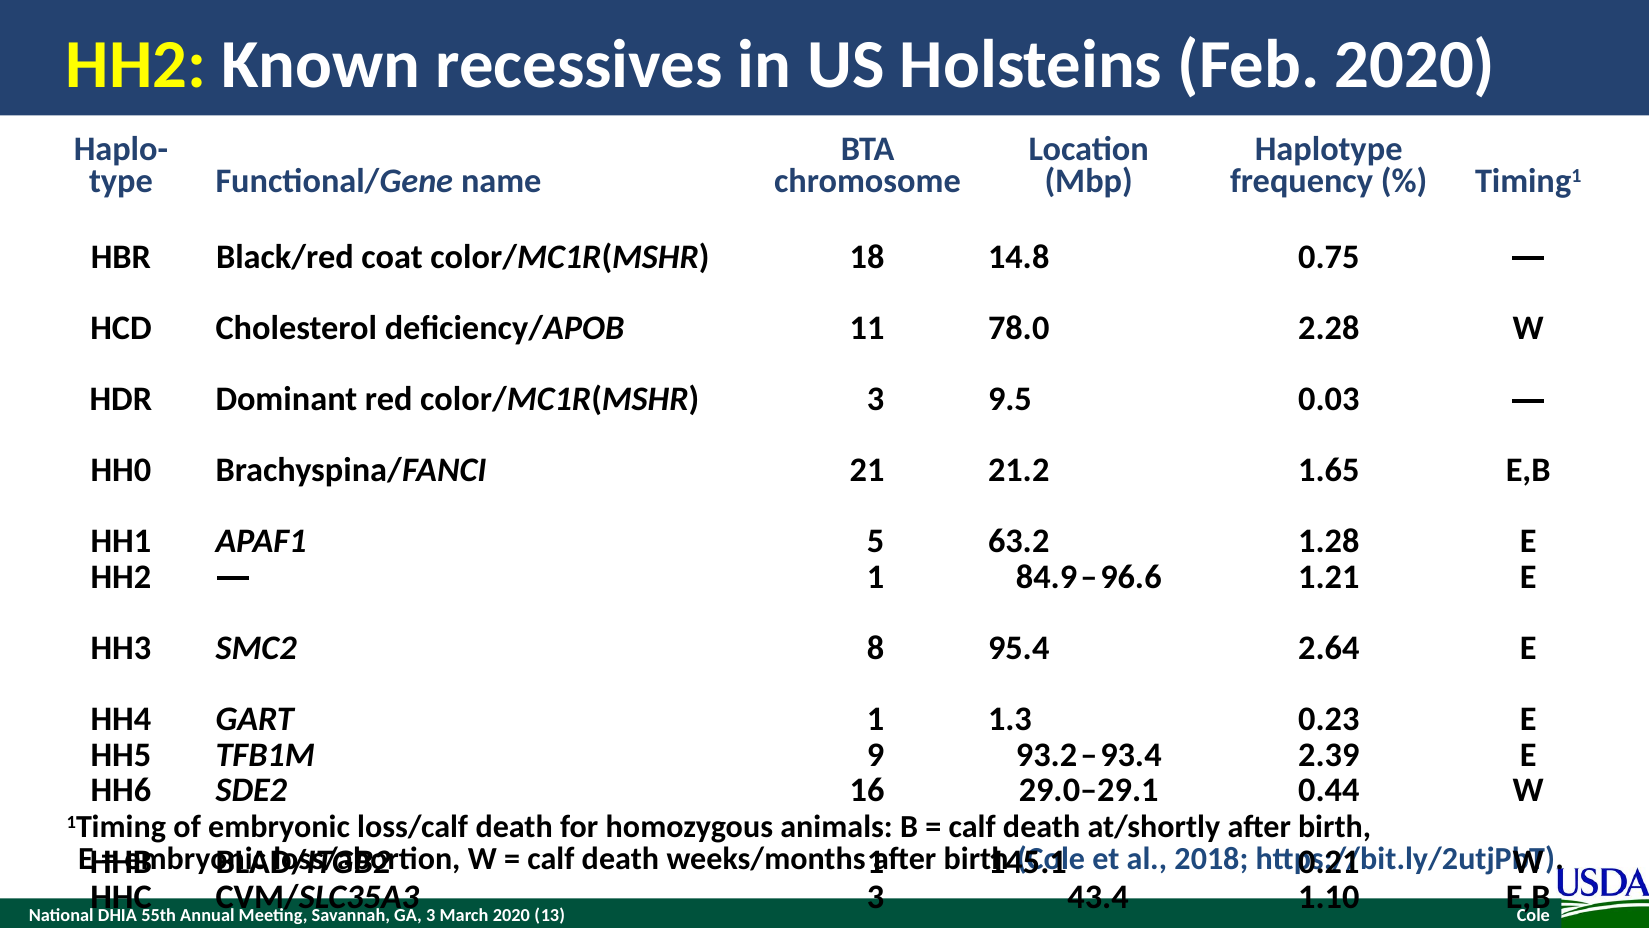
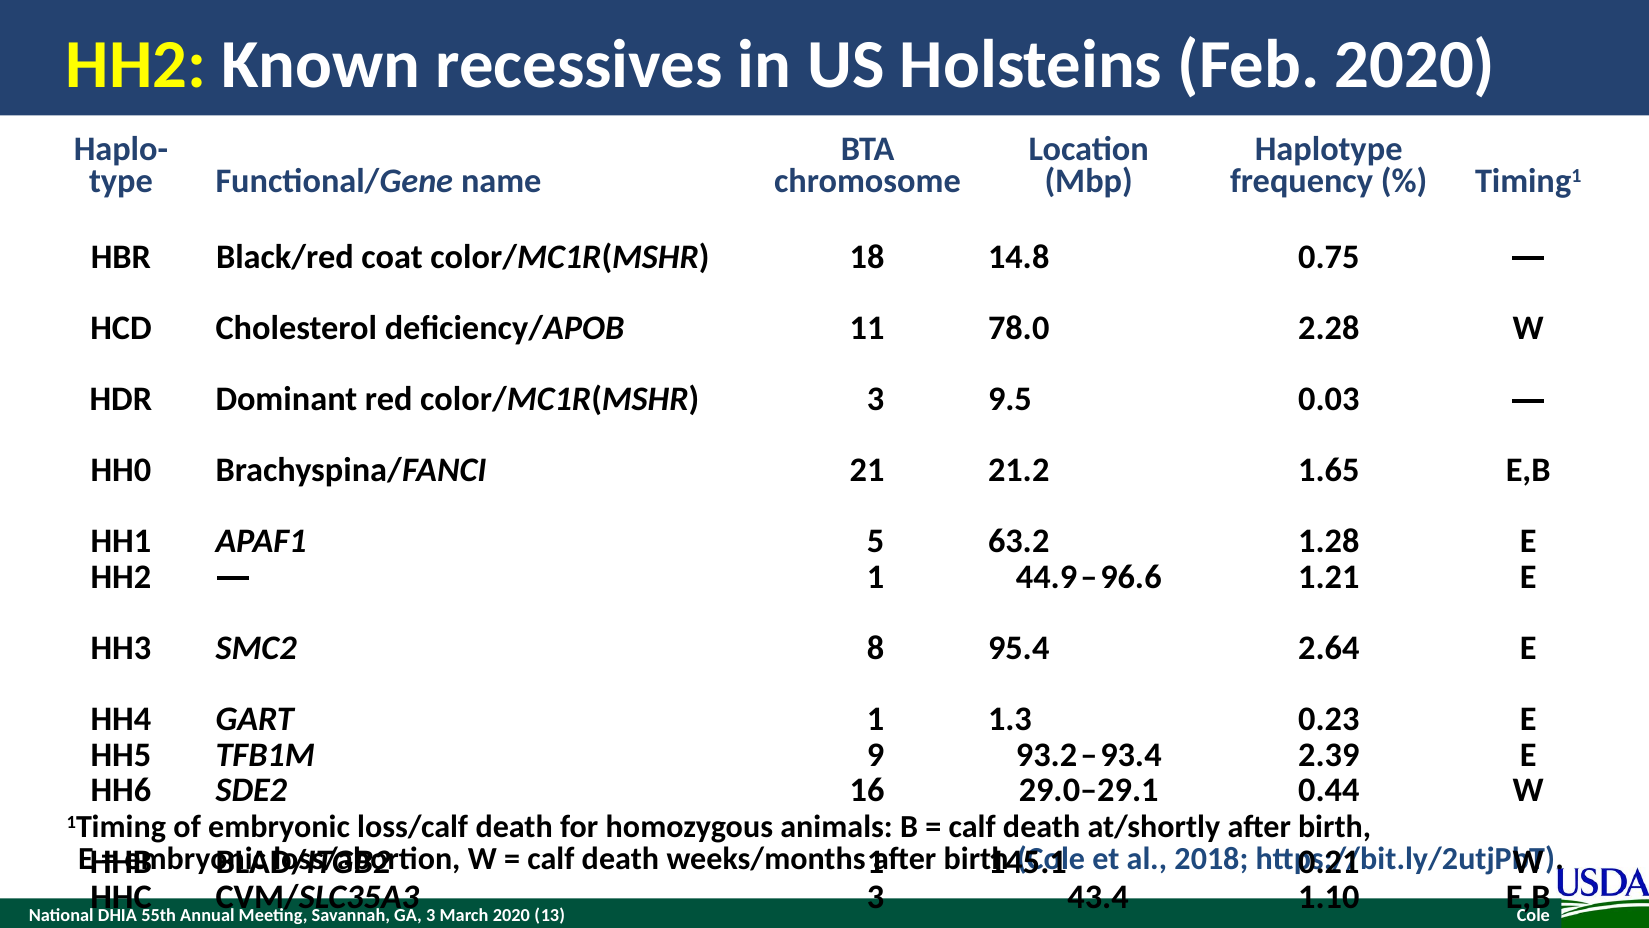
84.9: 84.9 -> 44.9
